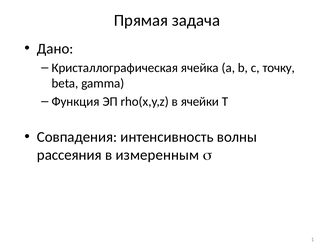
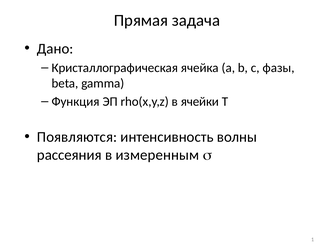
точку: точку -> фазы
Совпадения: Совпадения -> Появляются
